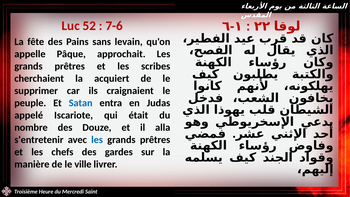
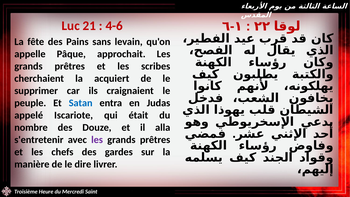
52: 52 -> 21
7-6: 7-6 -> 4-6
les at (97, 140) colour: blue -> purple
ville: ville -> dire
